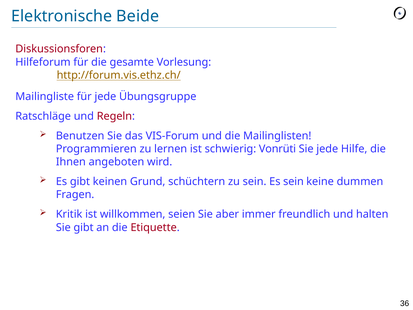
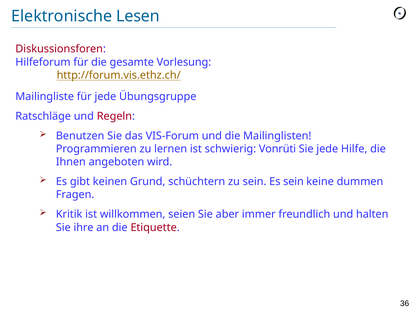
Beide: Beide -> Lesen
Sie gibt: gibt -> ihre
